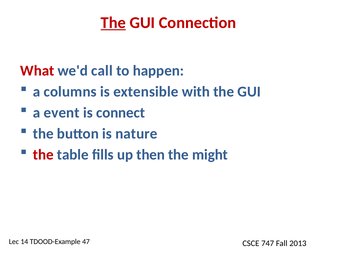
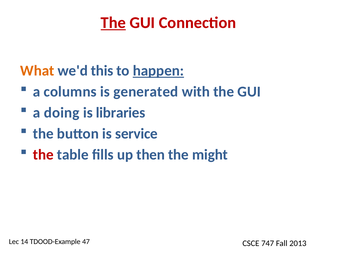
What colour: red -> orange
call: call -> this
happen underline: none -> present
extensible: extensible -> generated
event: event -> doing
connect: connect -> libraries
nature: nature -> service
